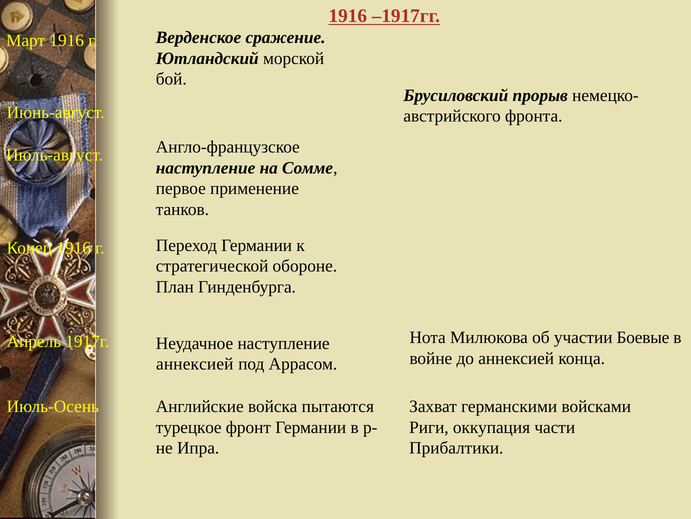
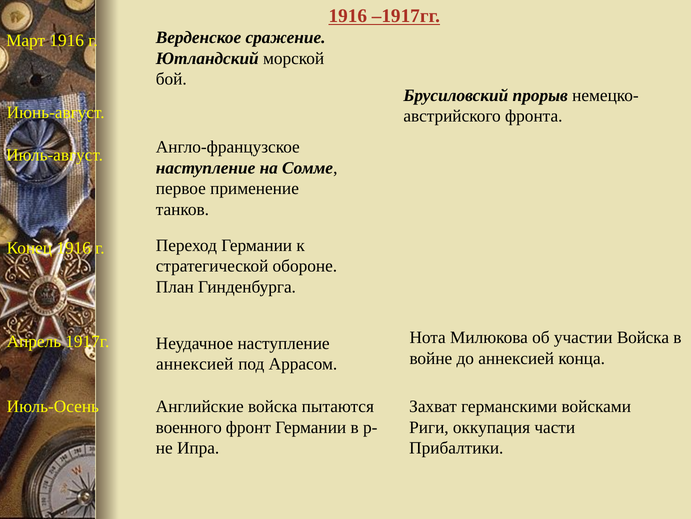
участии Боевые: Боевые -> Войска
турецкое: турецкое -> военного
